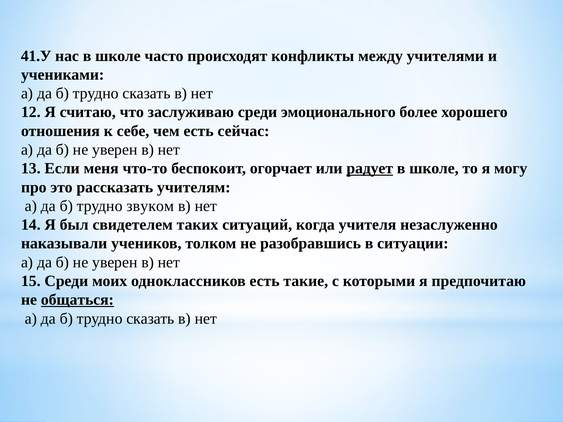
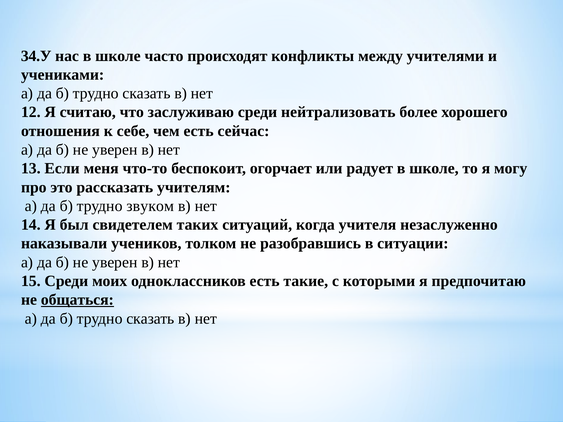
41.У: 41.У -> 34.У
эмоционального: эмоционального -> нейтрализовать
радует underline: present -> none
